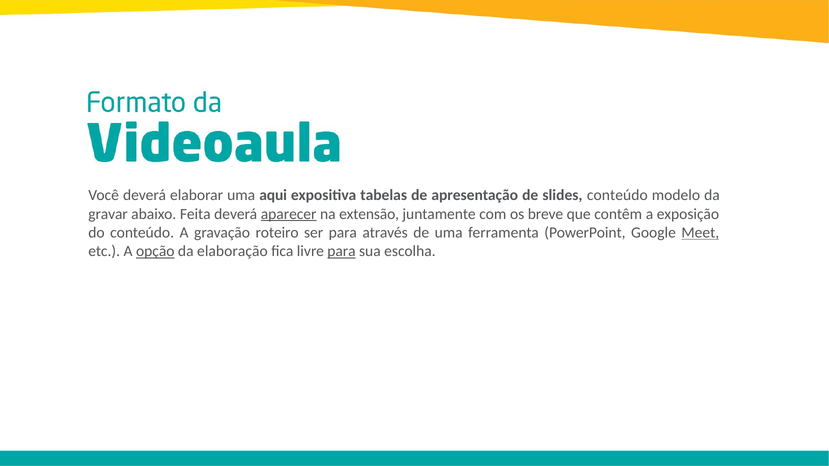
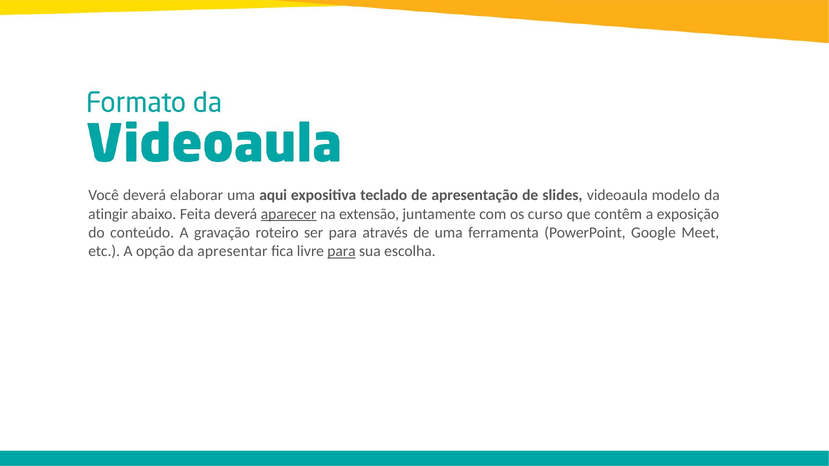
tabelas: tabelas -> teclado
slides conteúdo: conteúdo -> videoaula
gravar: gravar -> atingir
breve: breve -> curso
Meet underline: present -> none
opção underline: present -> none
elaboração: elaboração -> apresentar
